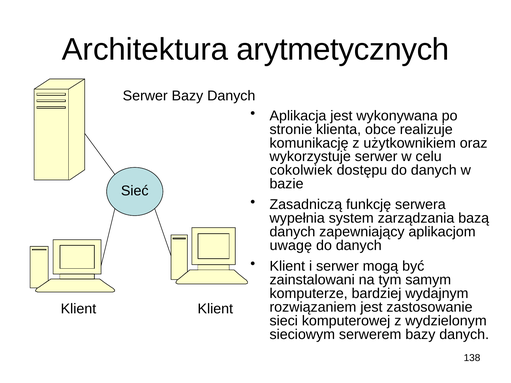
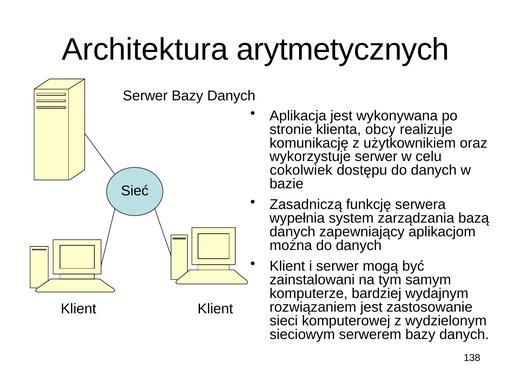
obce: obce -> obcy
uwagę: uwagę -> można
